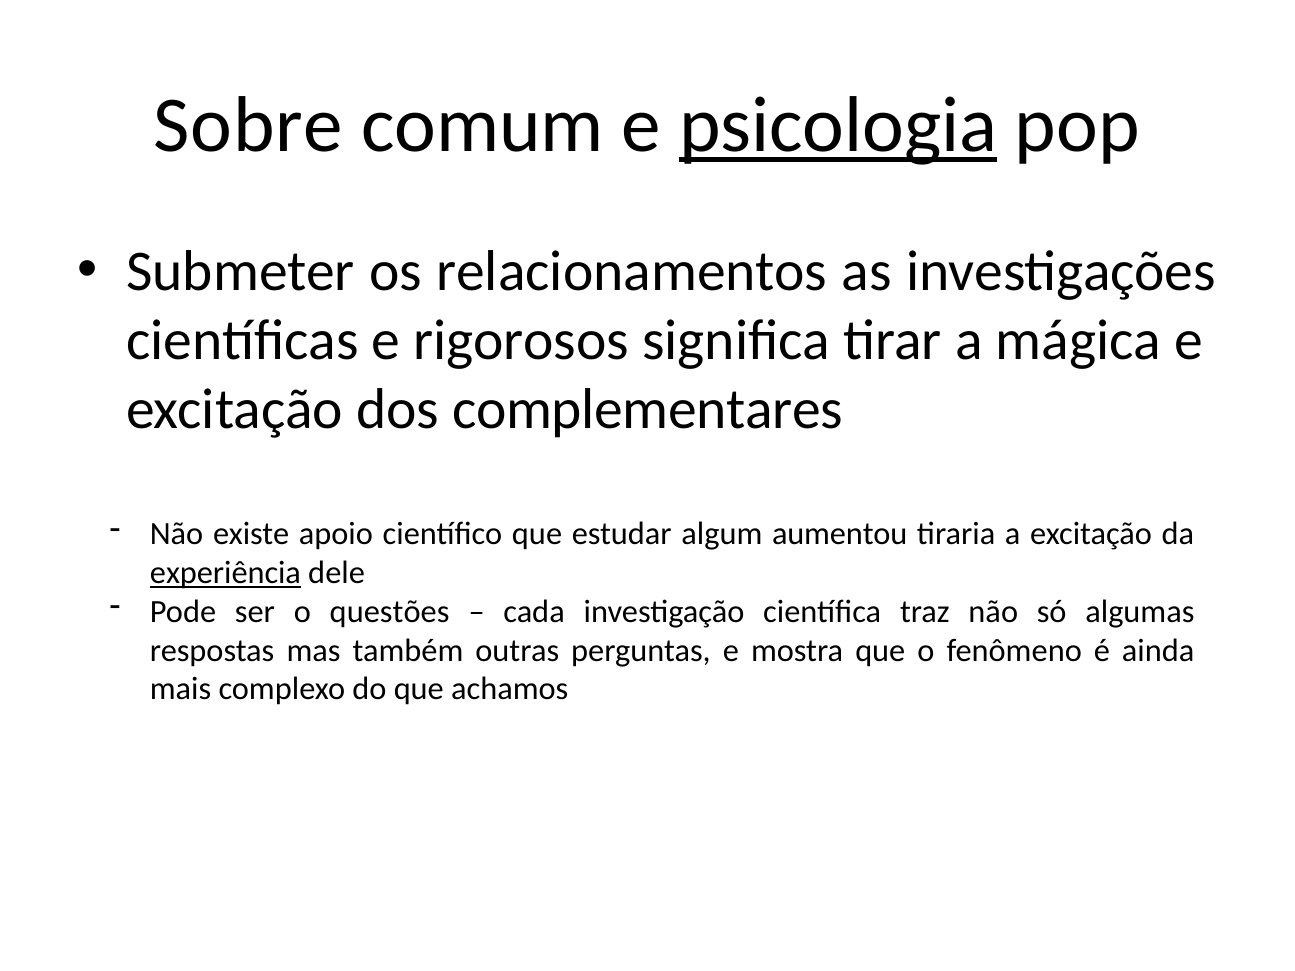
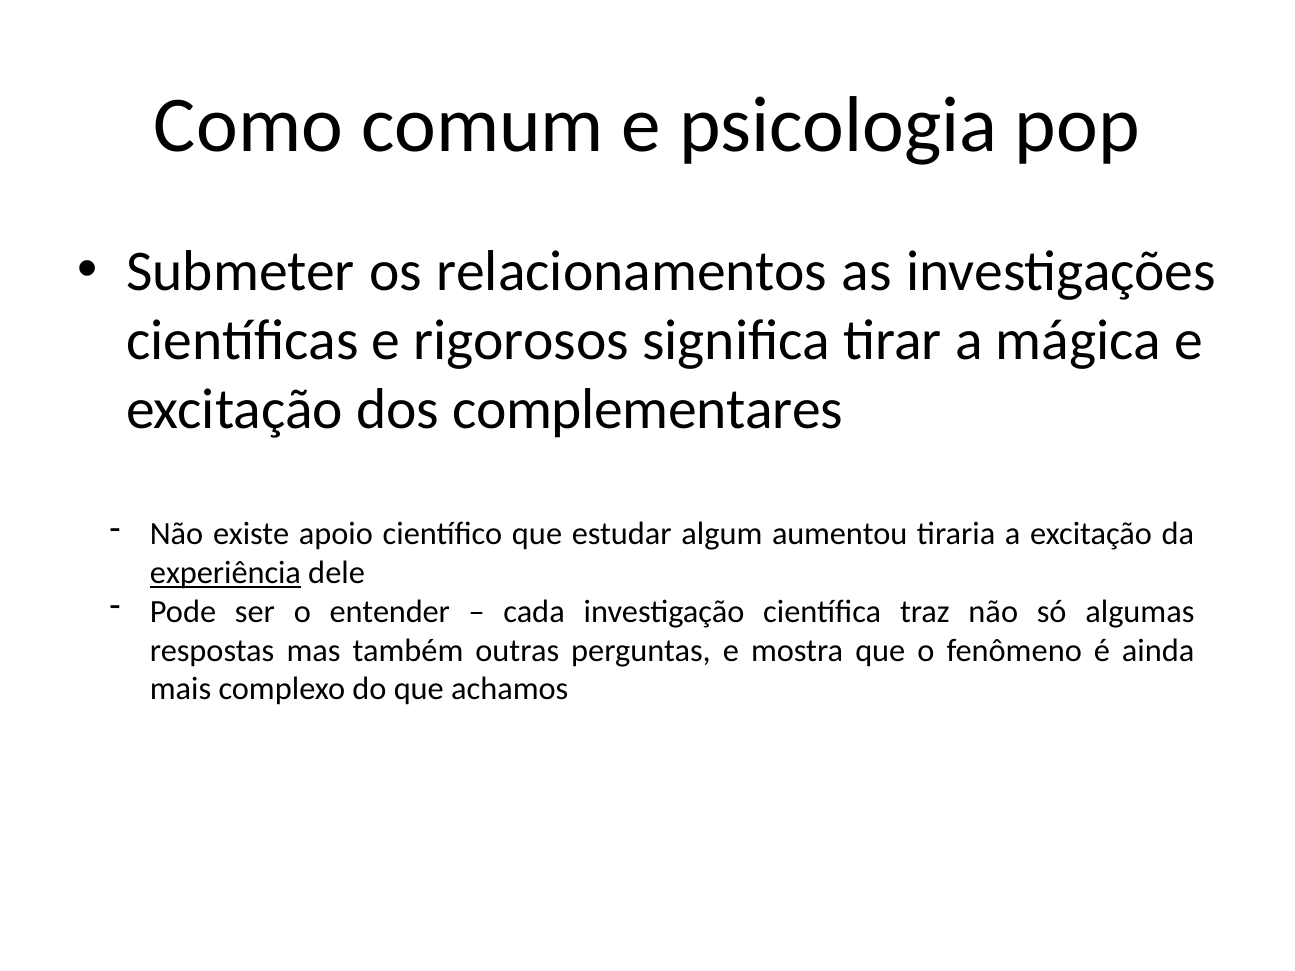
Sobre: Sobre -> Como
psicologia underline: present -> none
questões: questões -> entender
